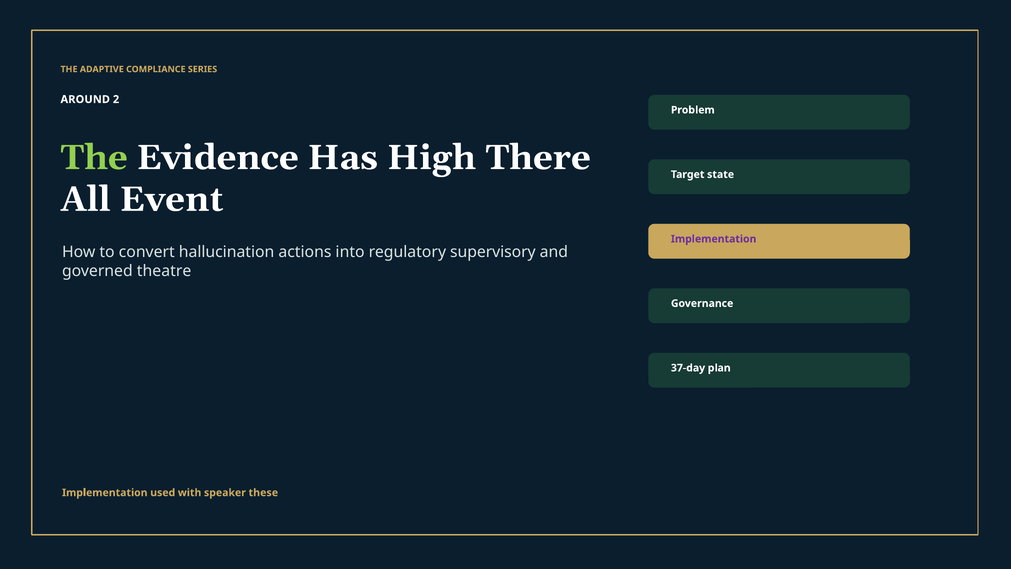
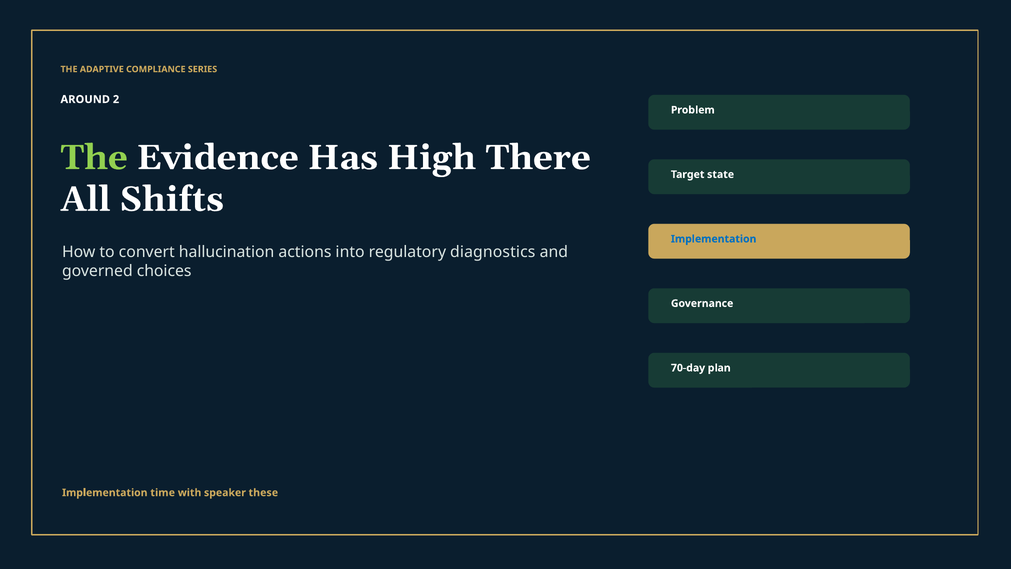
Event: Event -> Shifts
Implementation at (714, 239) colour: purple -> blue
supervisory: supervisory -> diagnostics
theatre: theatre -> choices
37-day: 37-day -> 70-day
used: used -> time
